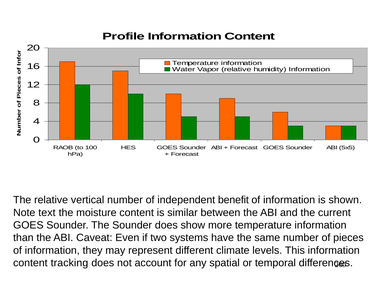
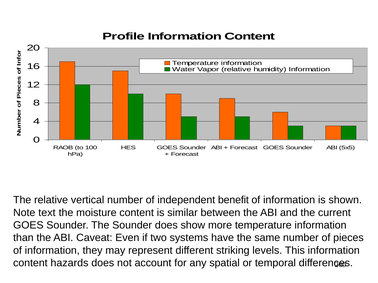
climate: climate -> striking
tracking: tracking -> hazards
